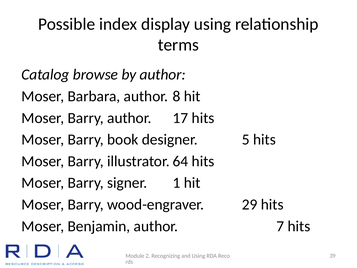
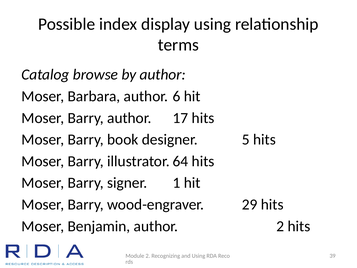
8: 8 -> 6
author 7: 7 -> 2
